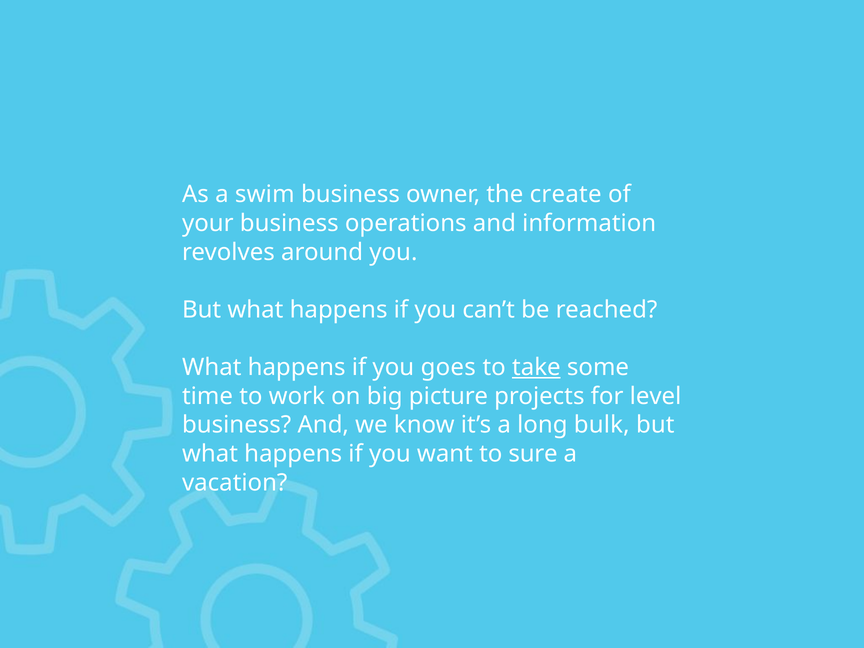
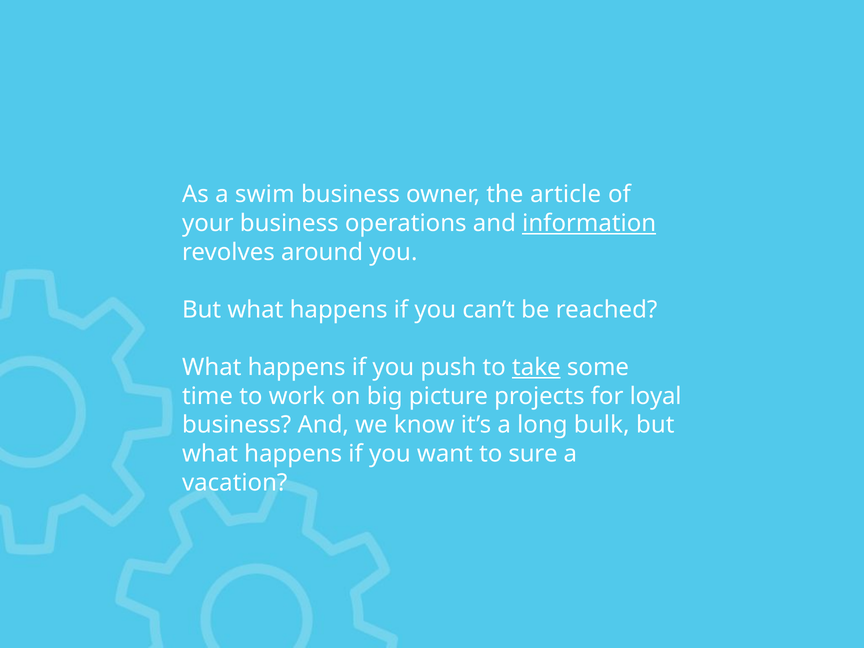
create: create -> article
information underline: none -> present
goes: goes -> push
level: level -> loyal
